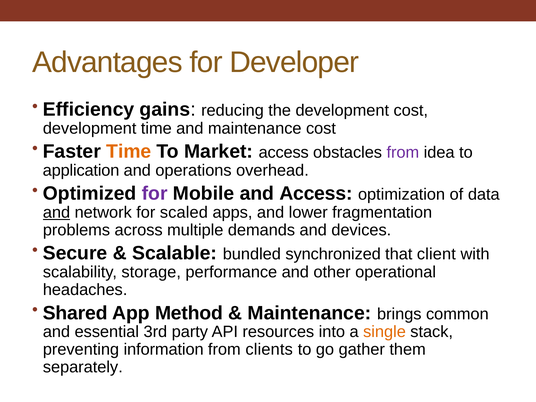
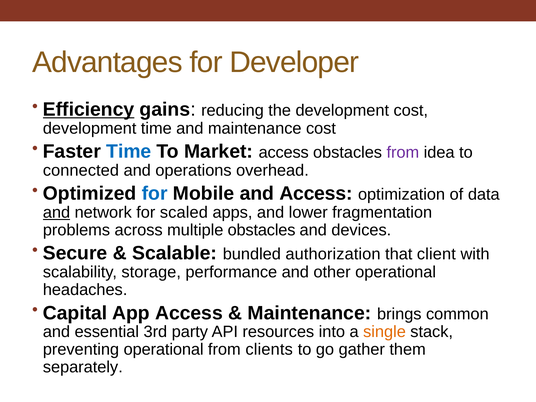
Efficiency underline: none -> present
Time at (129, 151) colour: orange -> blue
application: application -> connected
for at (155, 194) colour: purple -> blue
multiple demands: demands -> obstacles
synchronized: synchronized -> authorization
Shared: Shared -> Capital
App Method: Method -> Access
preventing information: information -> operational
